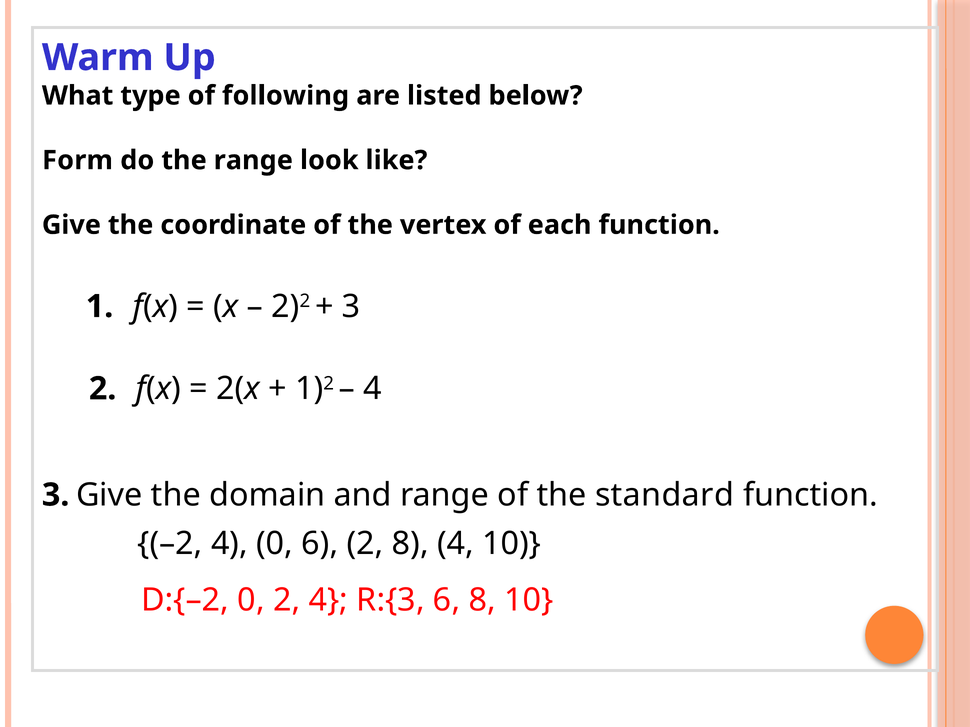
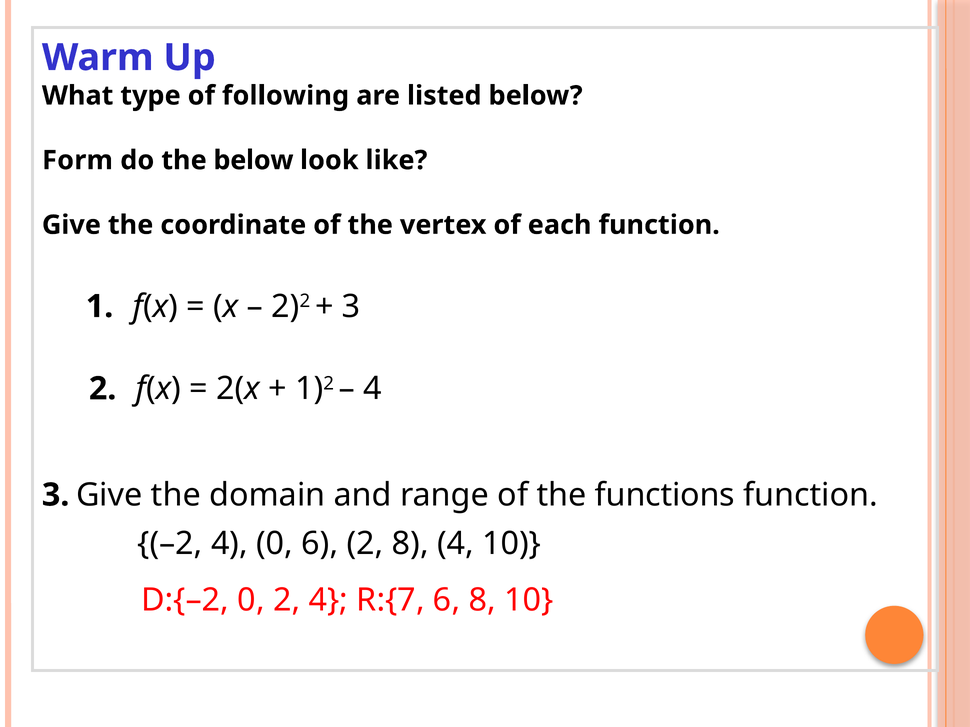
the range: range -> below
standard: standard -> functions
R:{3: R:{3 -> R:{7
